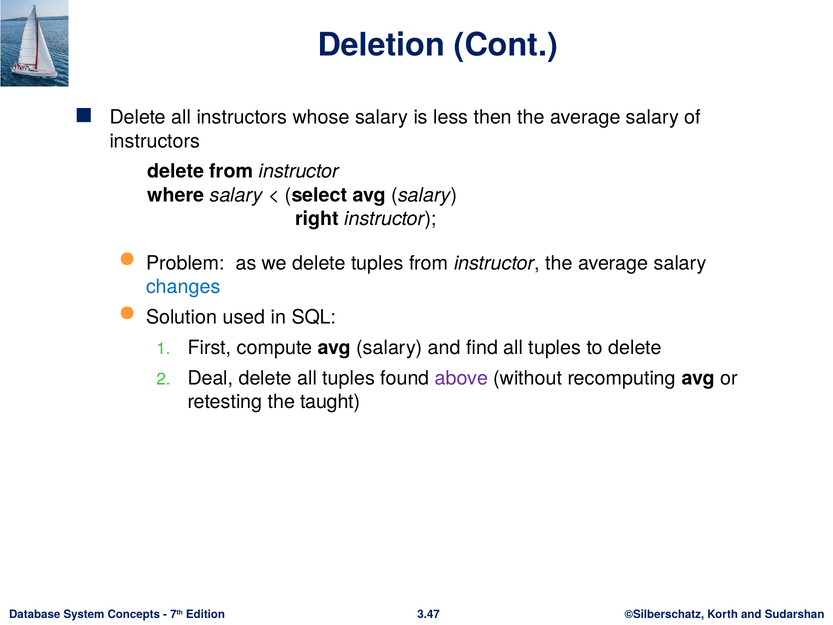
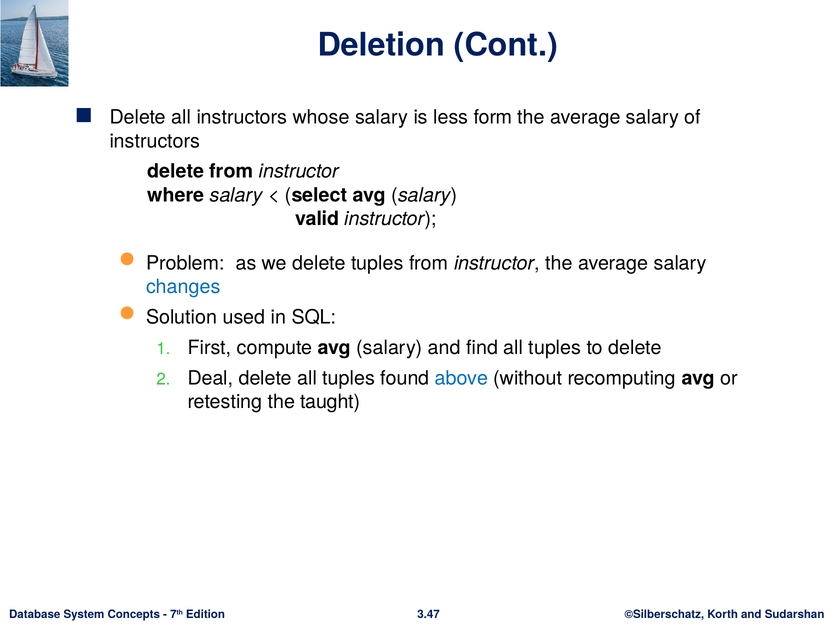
then: then -> form
right: right -> valid
above colour: purple -> blue
